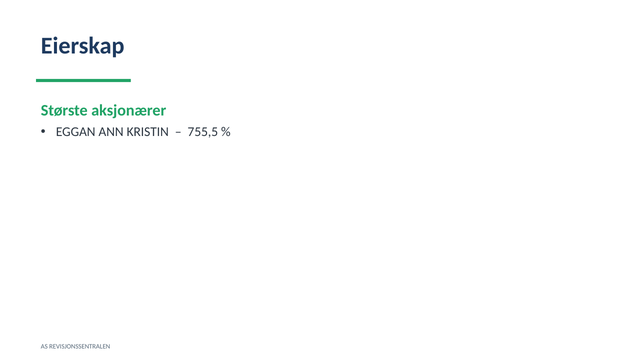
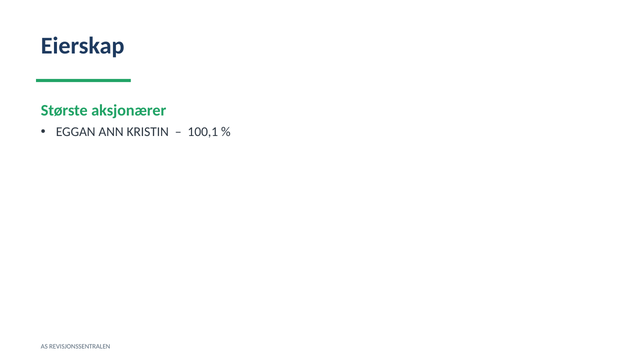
755,5: 755,5 -> 100,1
